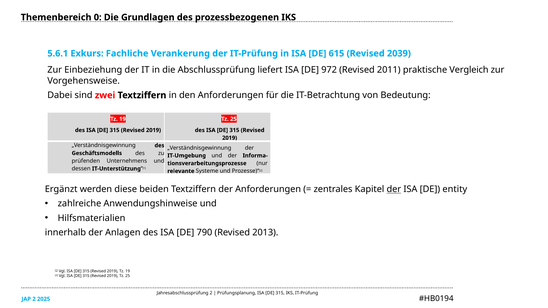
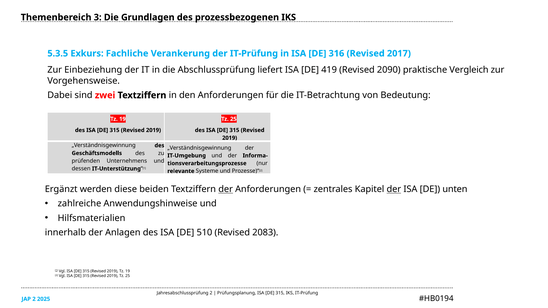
0: 0 -> 3
5.6.1: 5.6.1 -> 5.3.5
615: 615 -> 316
2039: 2039 -> 2017
972: 972 -> 419
2011: 2011 -> 2090
der at (226, 189) underline: none -> present
entity: entity -> unten
790: 790 -> 510
2013: 2013 -> 2083
